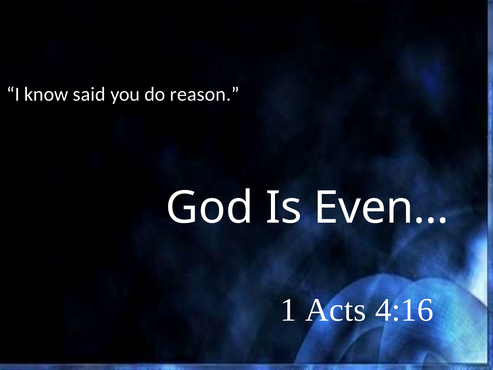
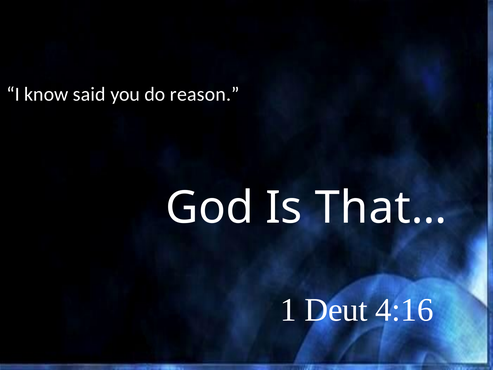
Even…: Even… -> That…
Acts: Acts -> Deut
